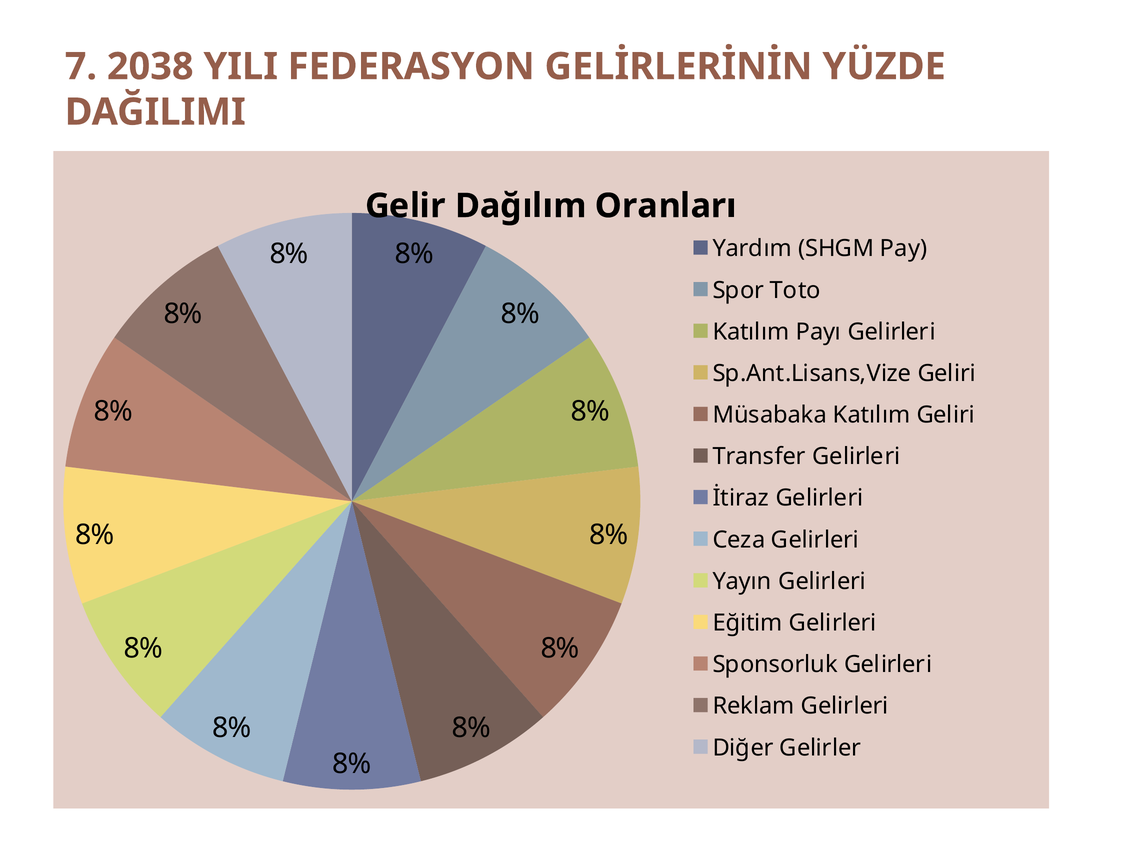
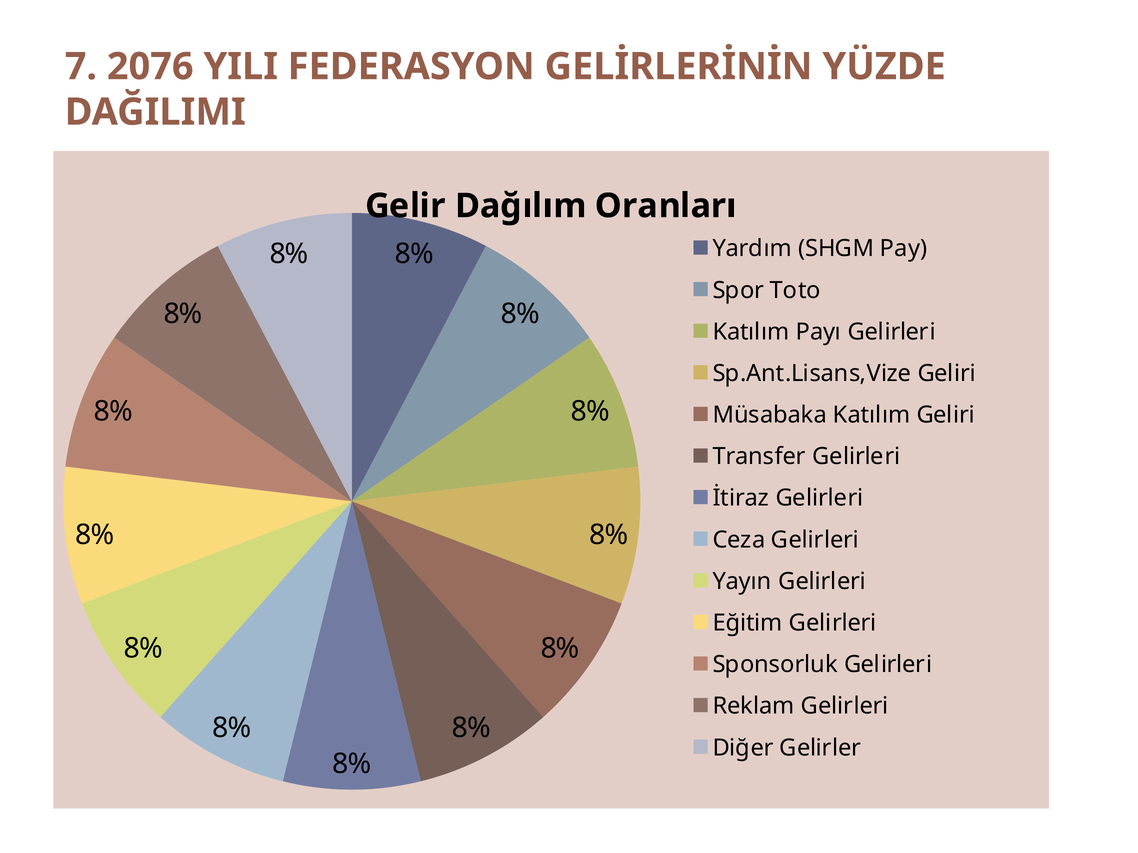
2038: 2038 -> 2076
